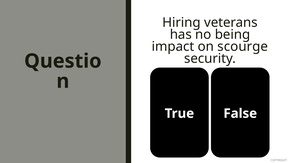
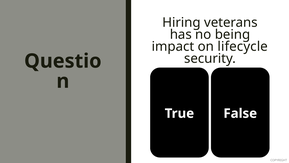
scourge: scourge -> lifecycle
